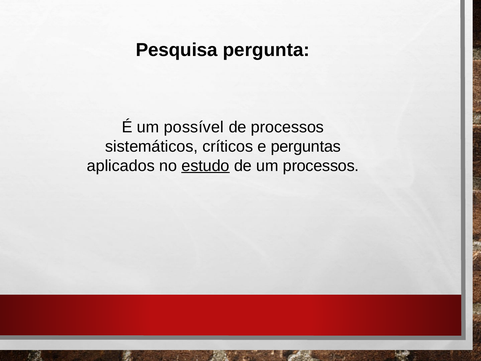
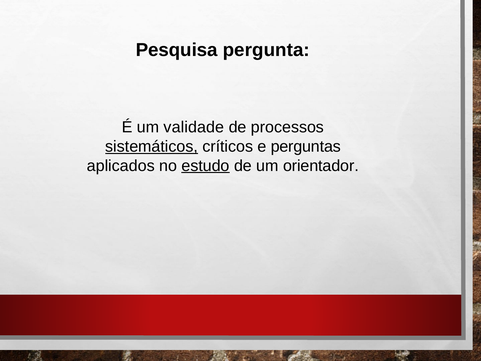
possível: possível -> validade
sistemáticos underline: none -> present
um processos: processos -> orientador
